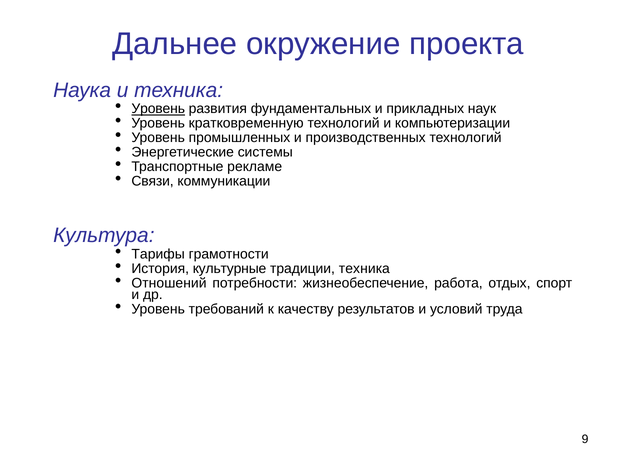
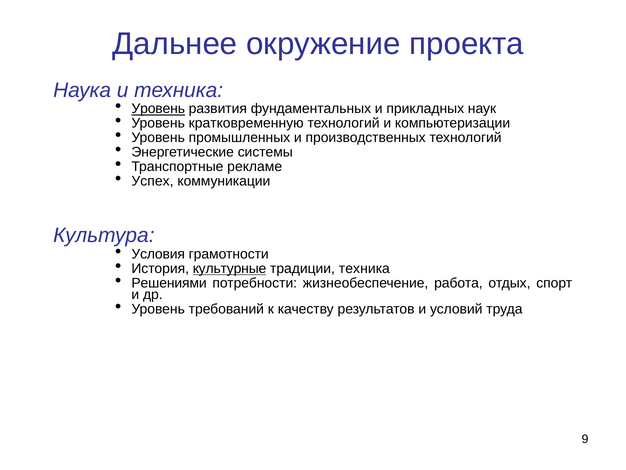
Связи: Связи -> Успех
Тарифы: Тарифы -> Условия
культурные underline: none -> present
Отношений: Отношений -> Решениями
